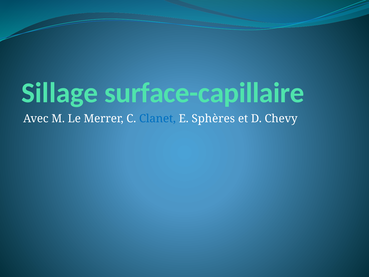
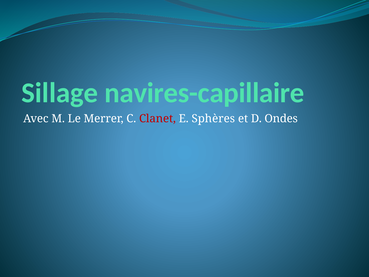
surface-capillaire: surface-capillaire -> navires-capillaire
Clanet colour: blue -> red
Chevy: Chevy -> Ondes
